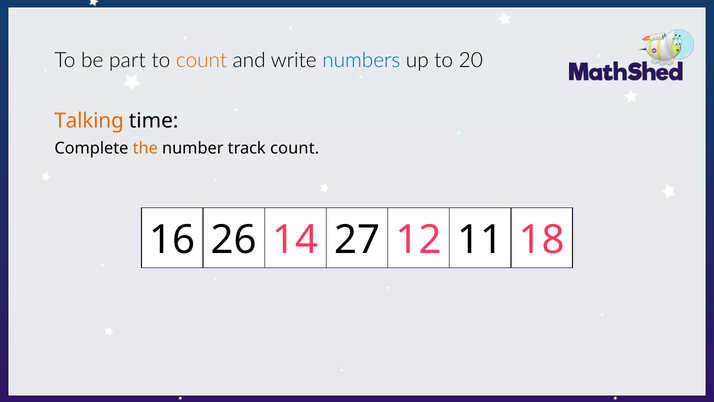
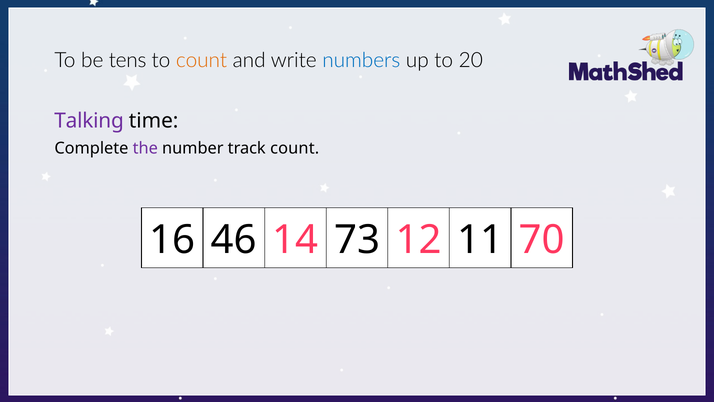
part: part -> tens
Talking colour: orange -> purple
the colour: orange -> purple
26: 26 -> 46
27: 27 -> 73
18: 18 -> 70
